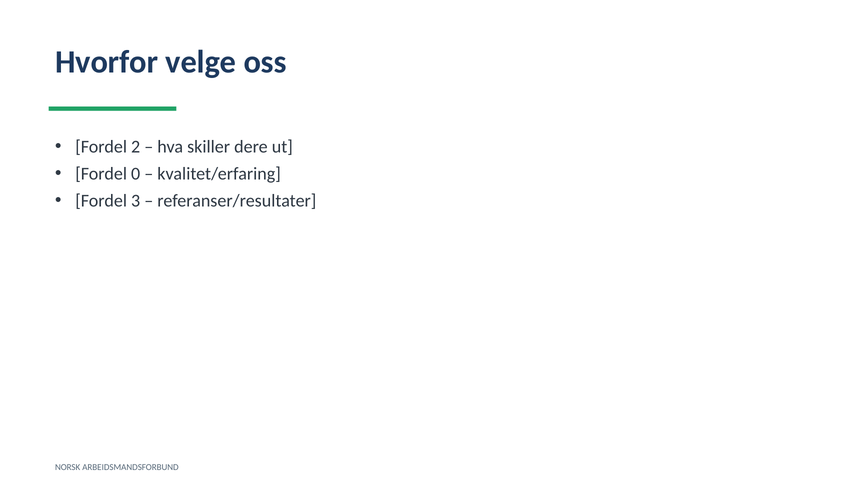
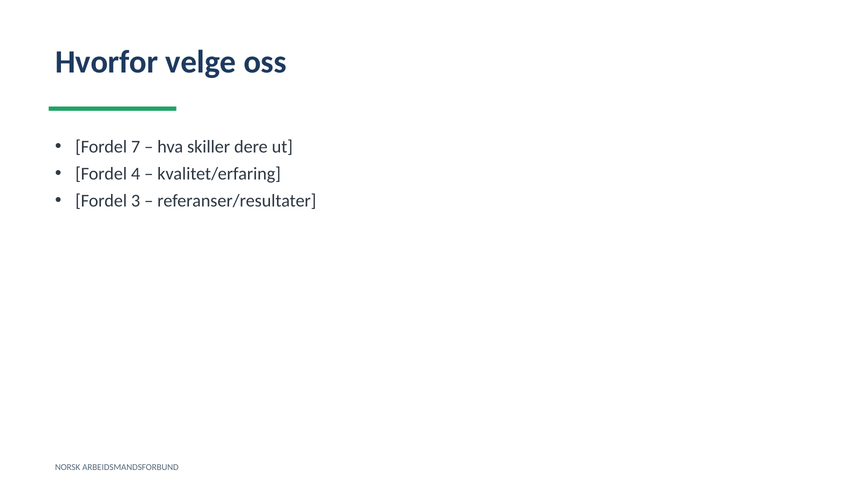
2: 2 -> 7
0: 0 -> 4
